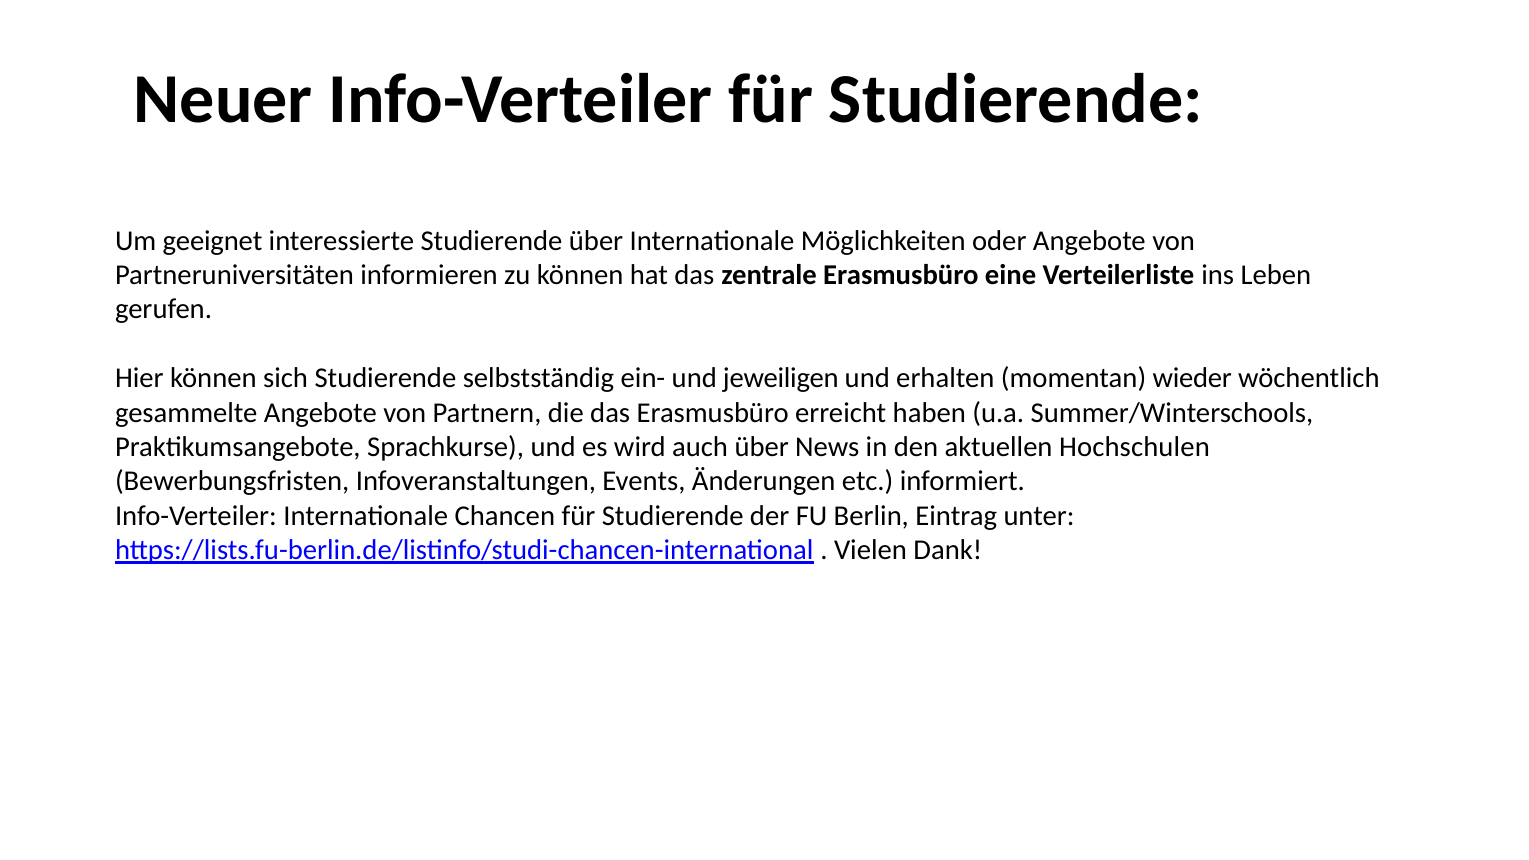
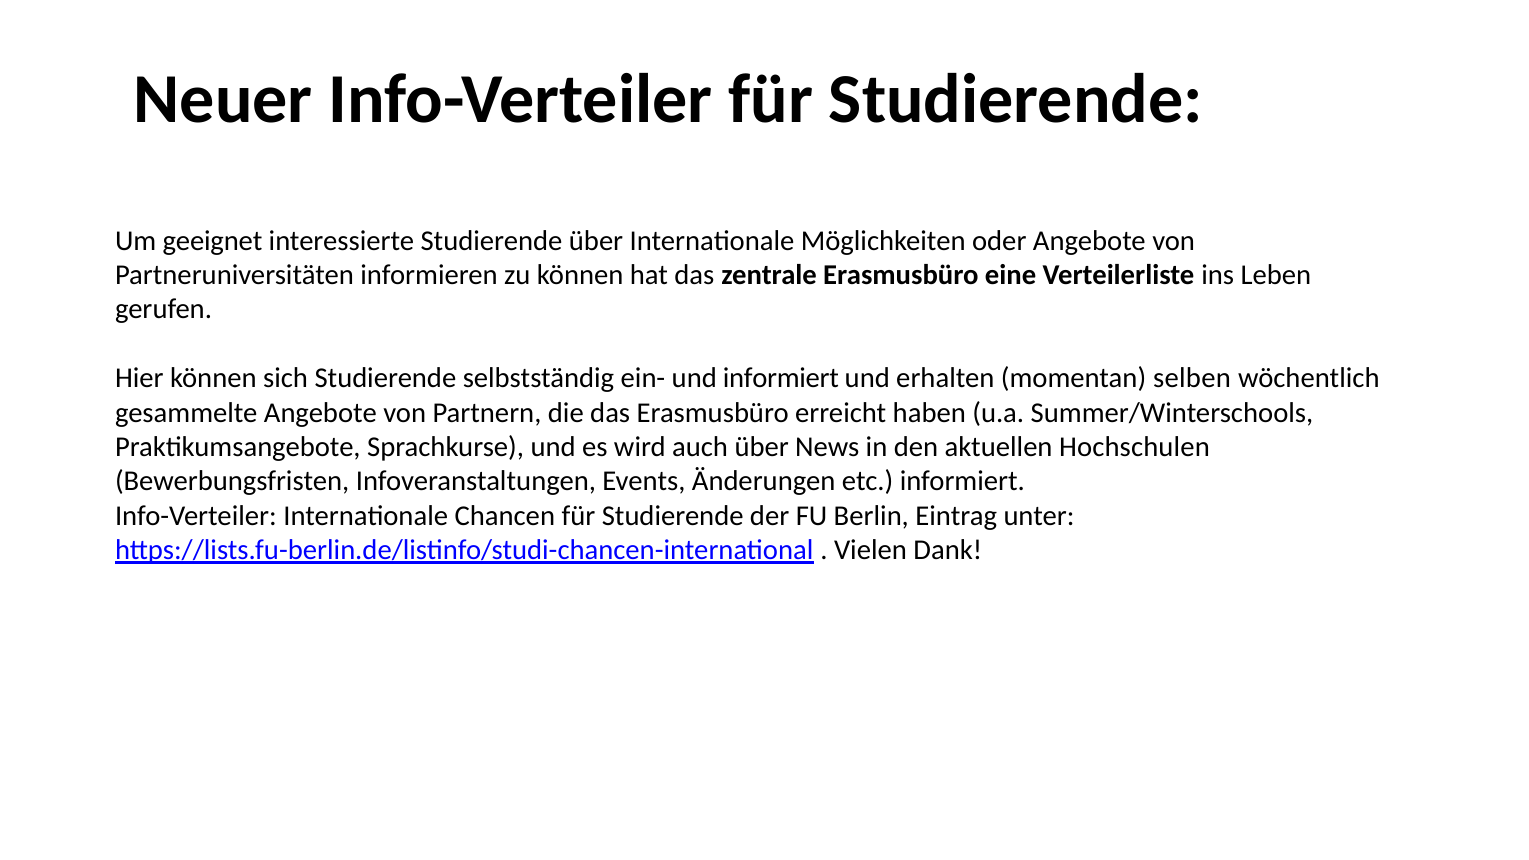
und jeweiligen: jeweiligen -> informiert
wieder: wieder -> selben
